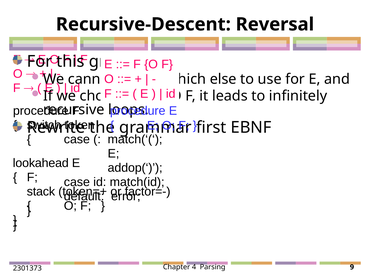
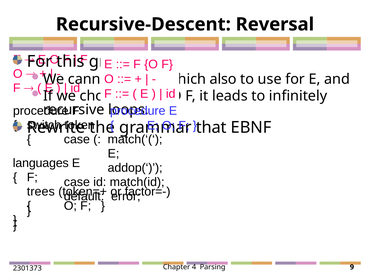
else: else -> also
first: first -> that
lookahead: lookahead -> languages
stack: stack -> trees
